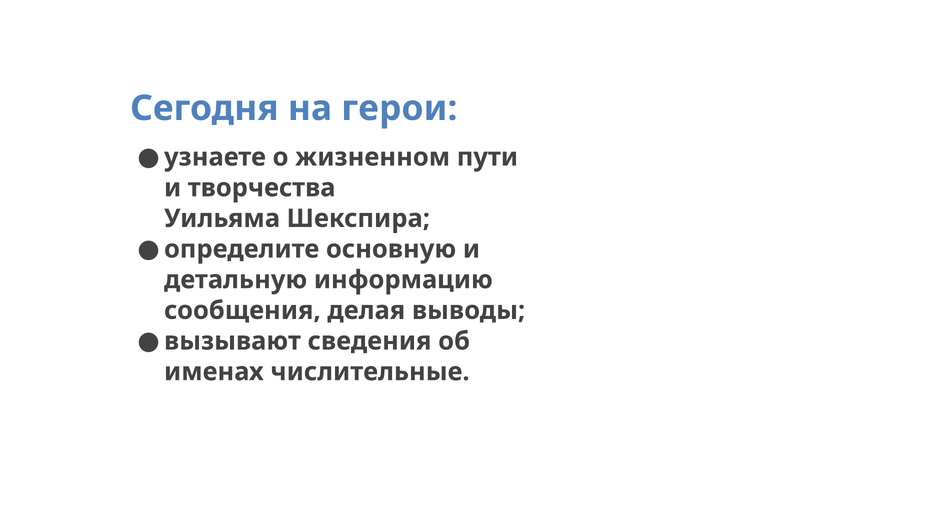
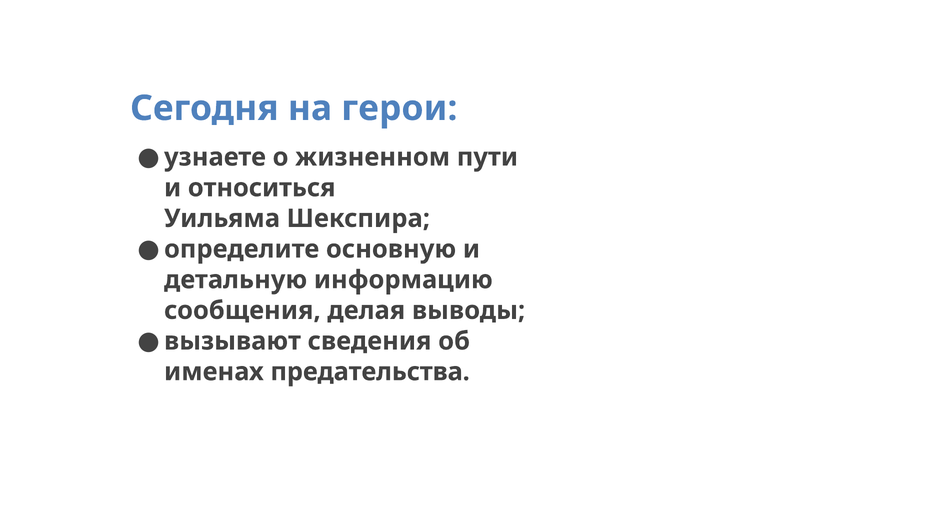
творчества: творчества -> относиться
числительные: числительные -> предательства
